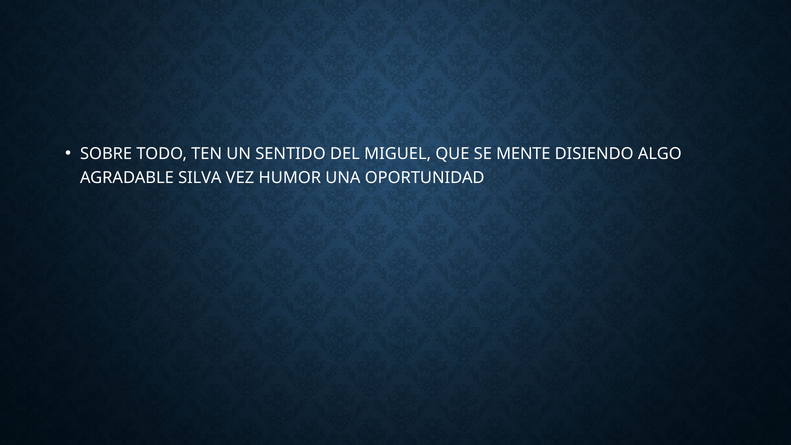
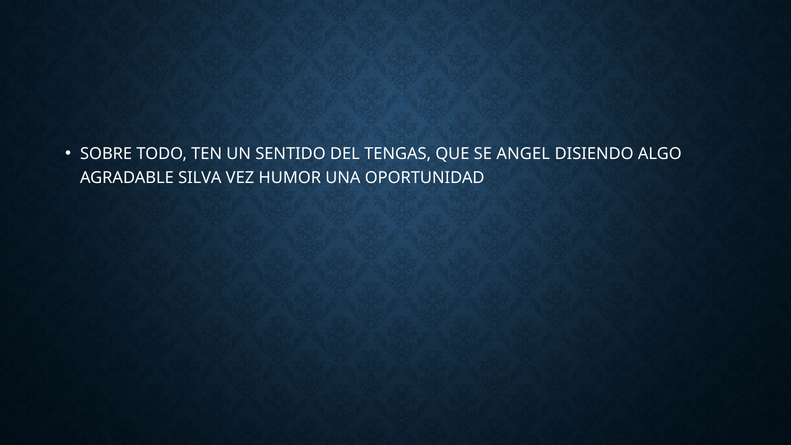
MIGUEL: MIGUEL -> TENGAS
MENTE: MENTE -> ANGEL
